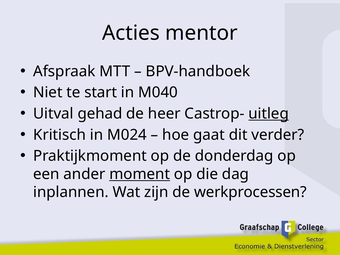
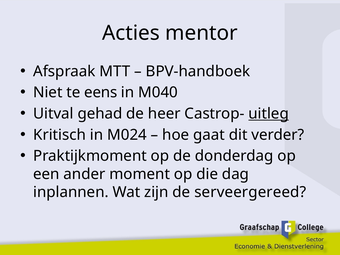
start: start -> eens
moment underline: present -> none
werkprocessen: werkprocessen -> serveergereed
